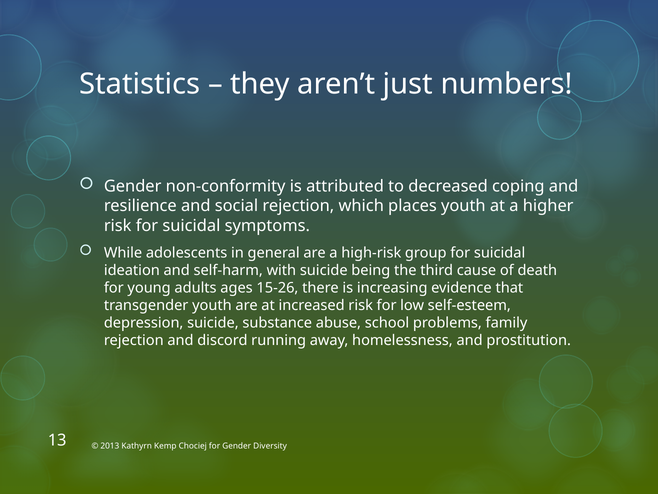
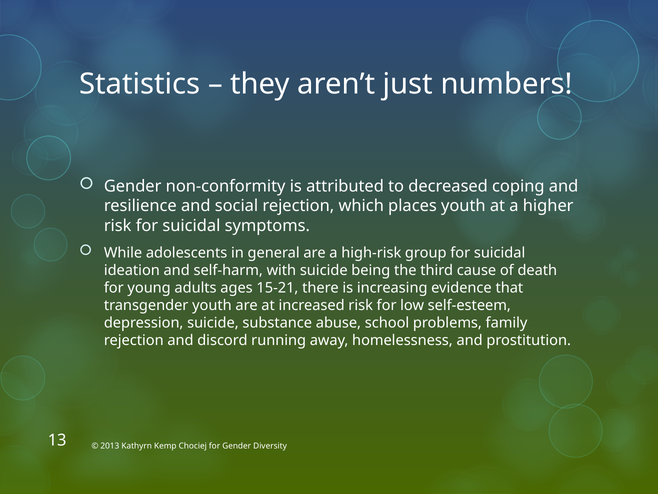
15-26: 15-26 -> 15-21
